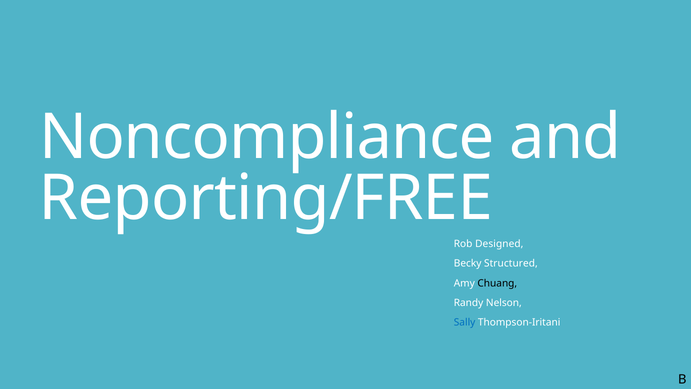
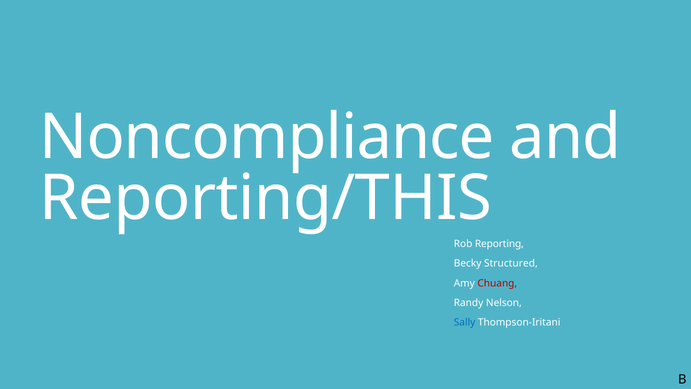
Reporting/FREE: Reporting/FREE -> Reporting/THIS
Designed: Designed -> Reporting
Chuang colour: black -> red
